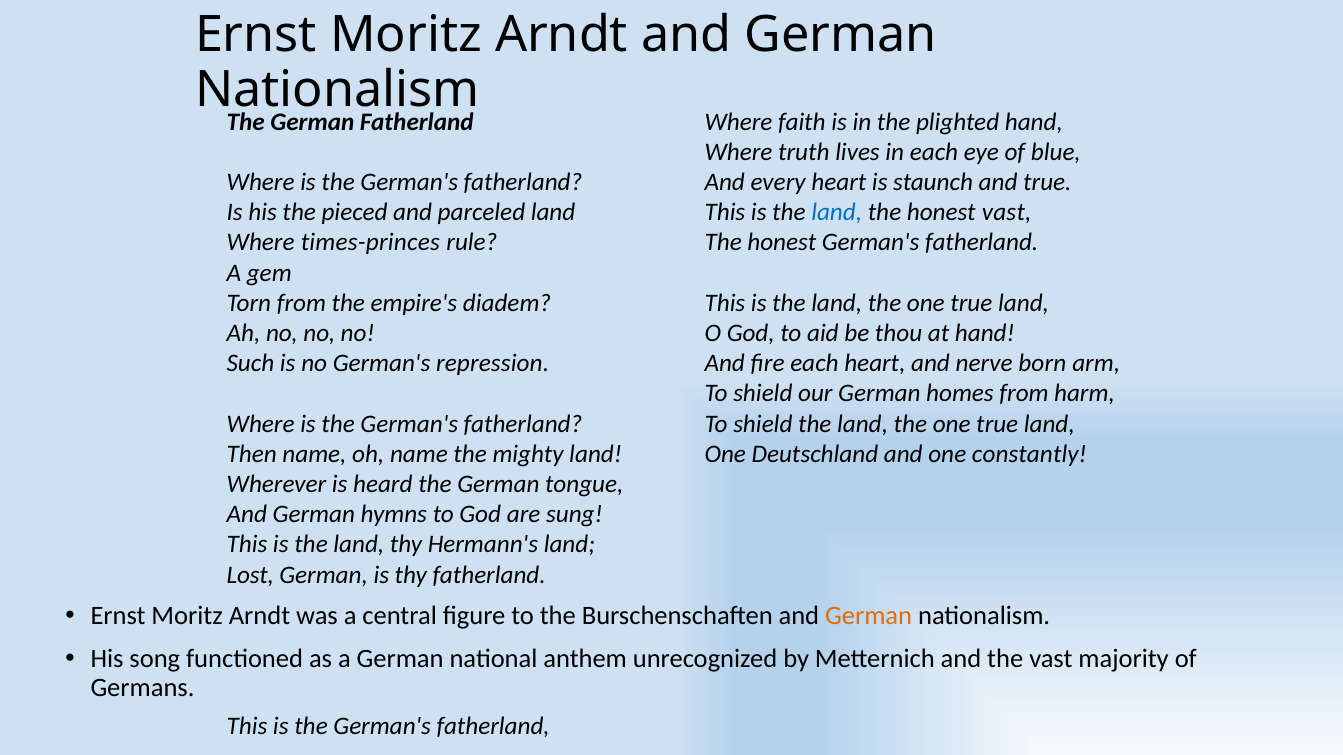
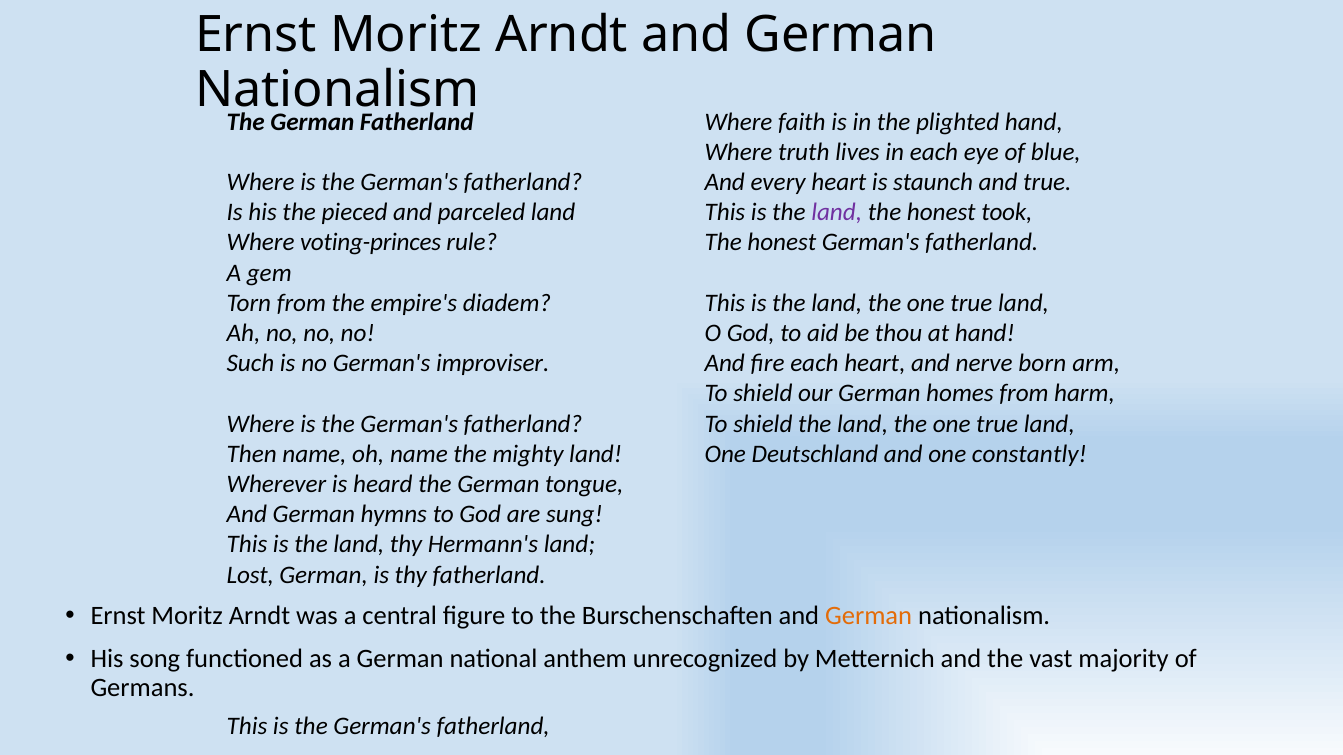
land at (837, 213) colour: blue -> purple
honest vast: vast -> took
times-princes: times-princes -> voting-princes
repression: repression -> improviser
